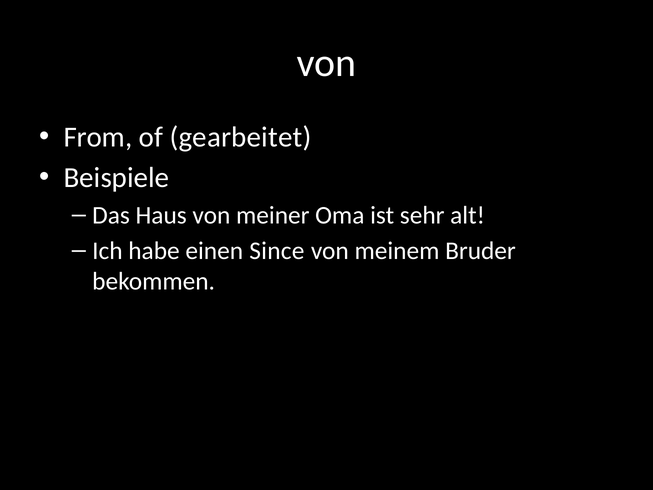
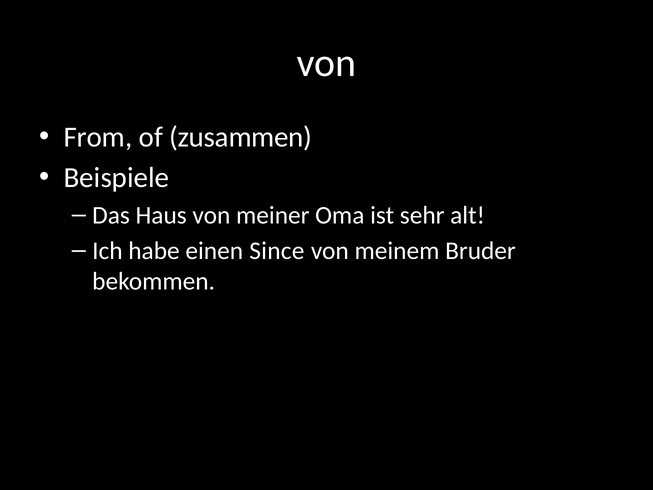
gearbeitet: gearbeitet -> zusammen
